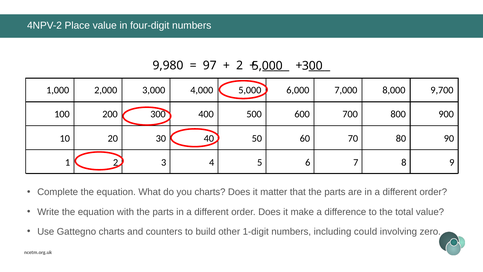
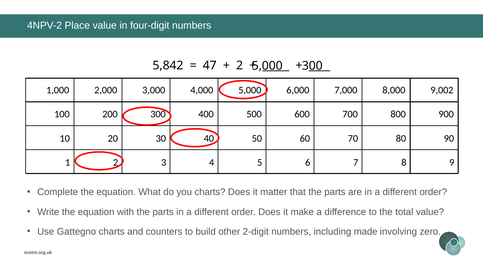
9,980: 9,980 -> 5,842
97: 97 -> 47
9,700: 9,700 -> 9,002
1-digit: 1-digit -> 2-digit
could: could -> made
